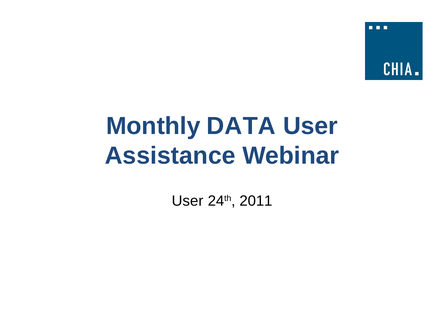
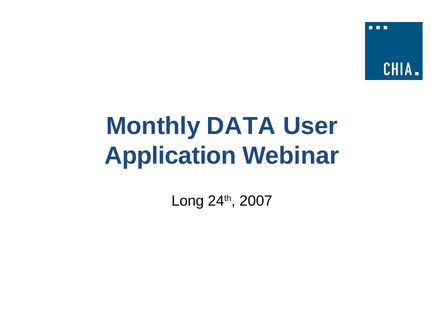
Assistance: Assistance -> Application
User at (188, 201): User -> Long
2011: 2011 -> 2007
